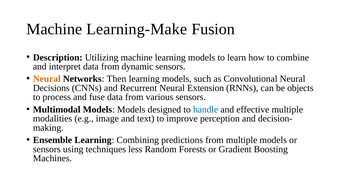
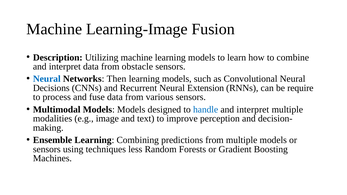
Learning-Make: Learning-Make -> Learning-Image
dynamic: dynamic -> obstacle
Neural at (47, 79) colour: orange -> blue
objects: objects -> require
effective at (253, 110): effective -> interpret
